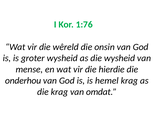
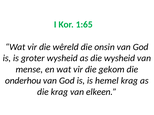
1:76: 1:76 -> 1:65
hierdie: hierdie -> gekom
omdat: omdat -> elkeen
